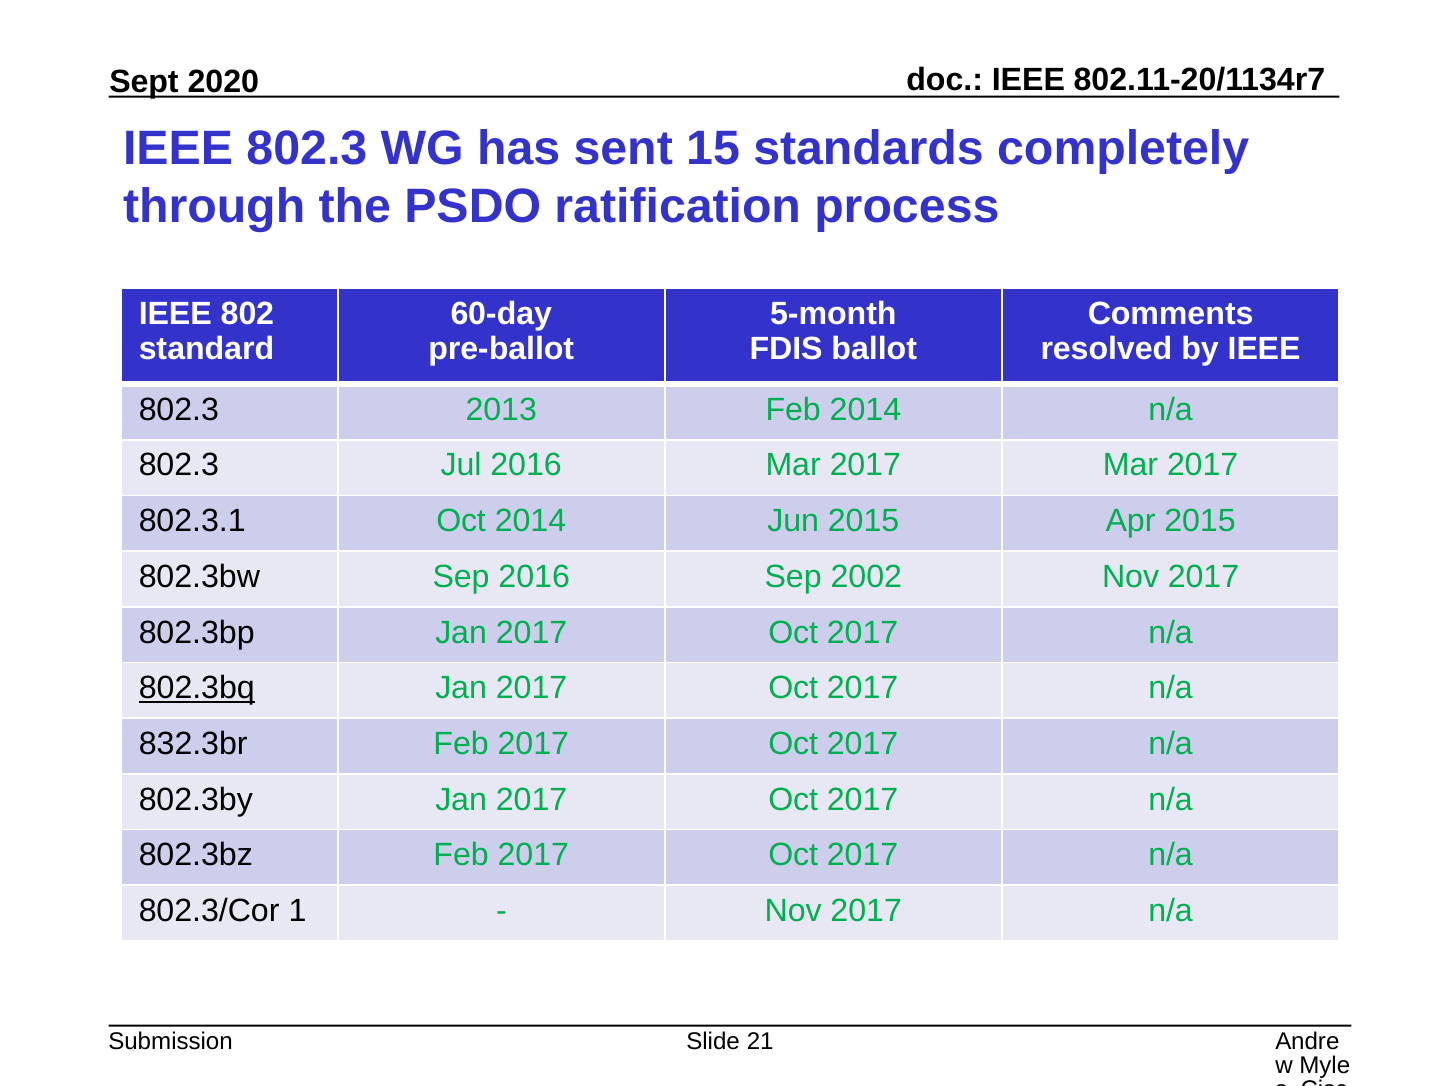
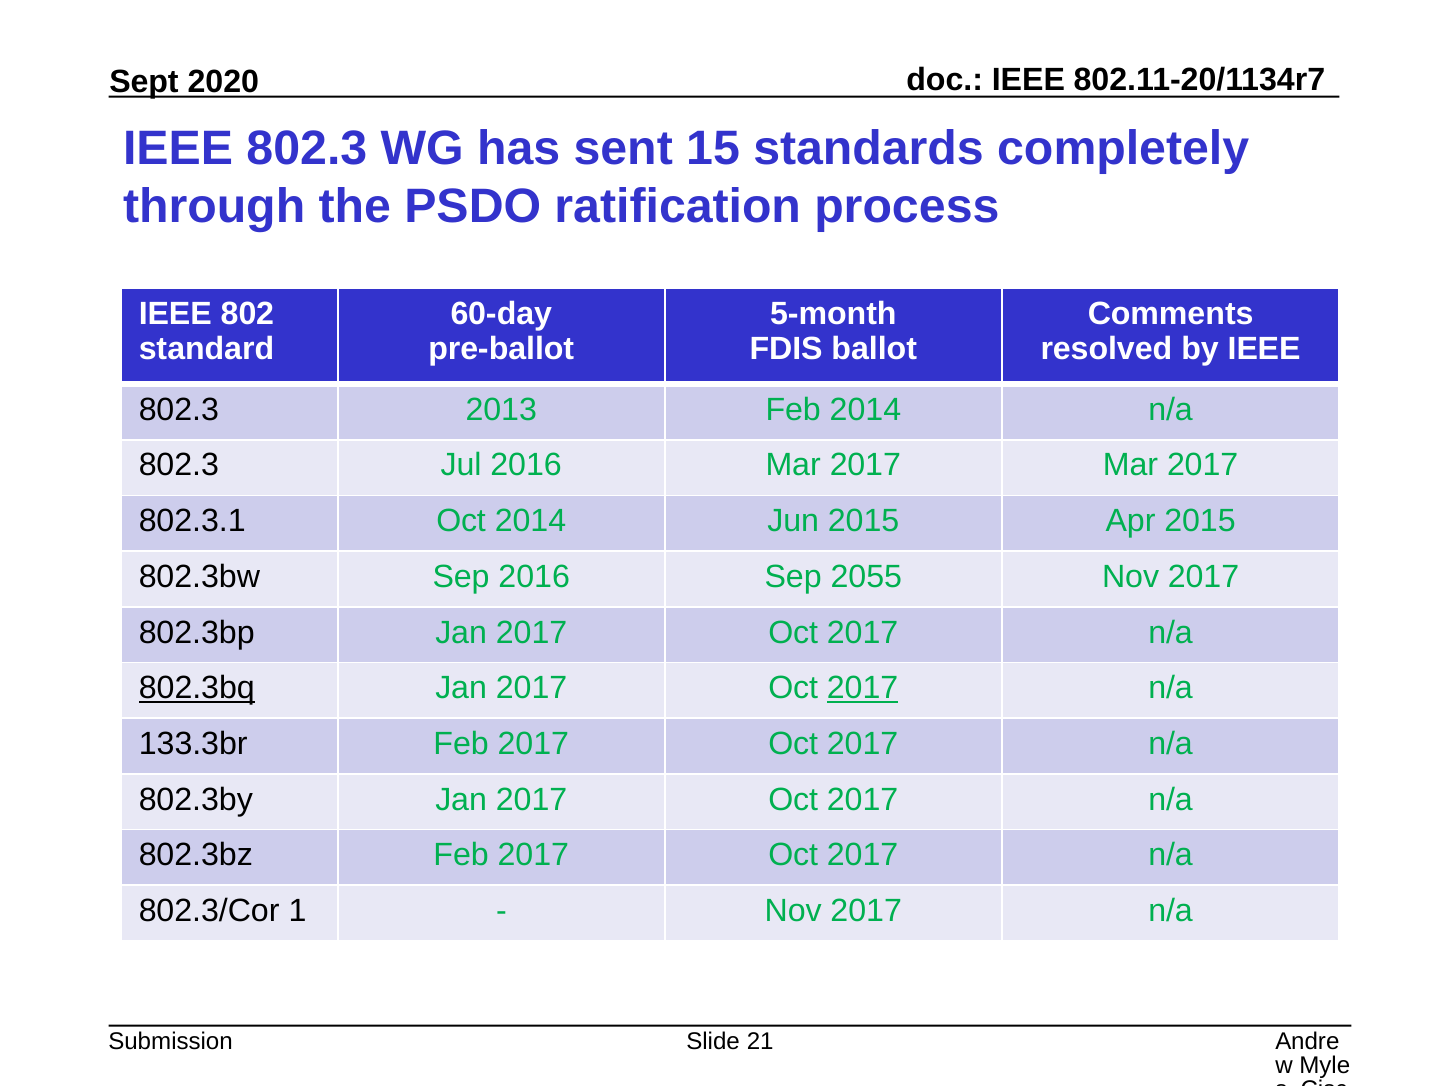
2002: 2002 -> 2055
2017 at (863, 688) underline: none -> present
832.3br: 832.3br -> 133.3br
